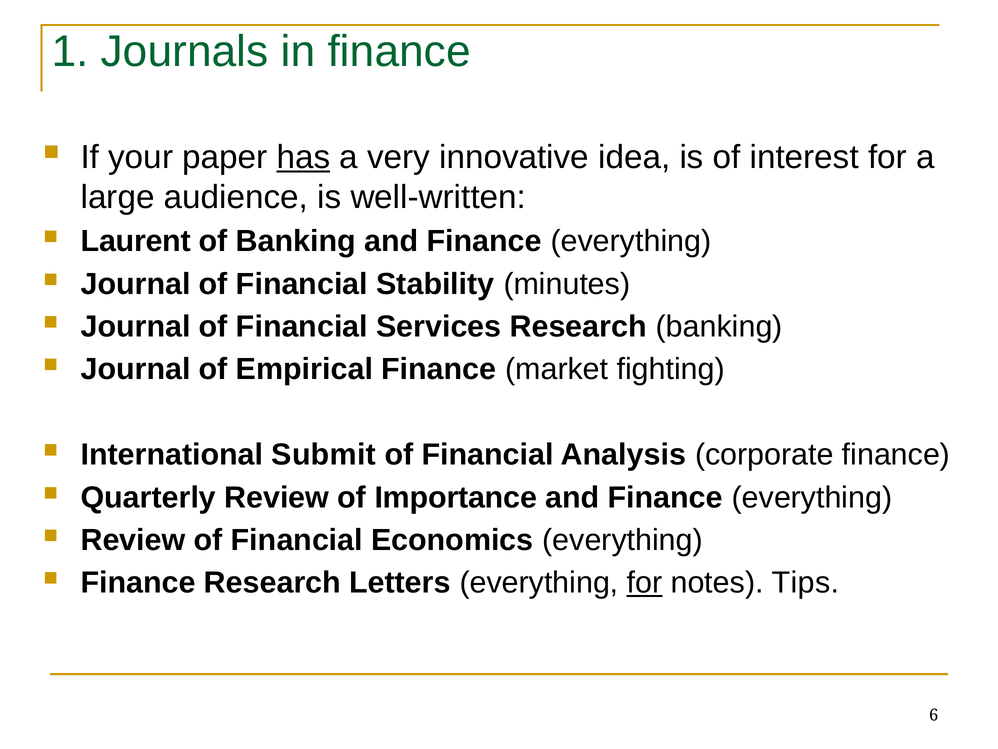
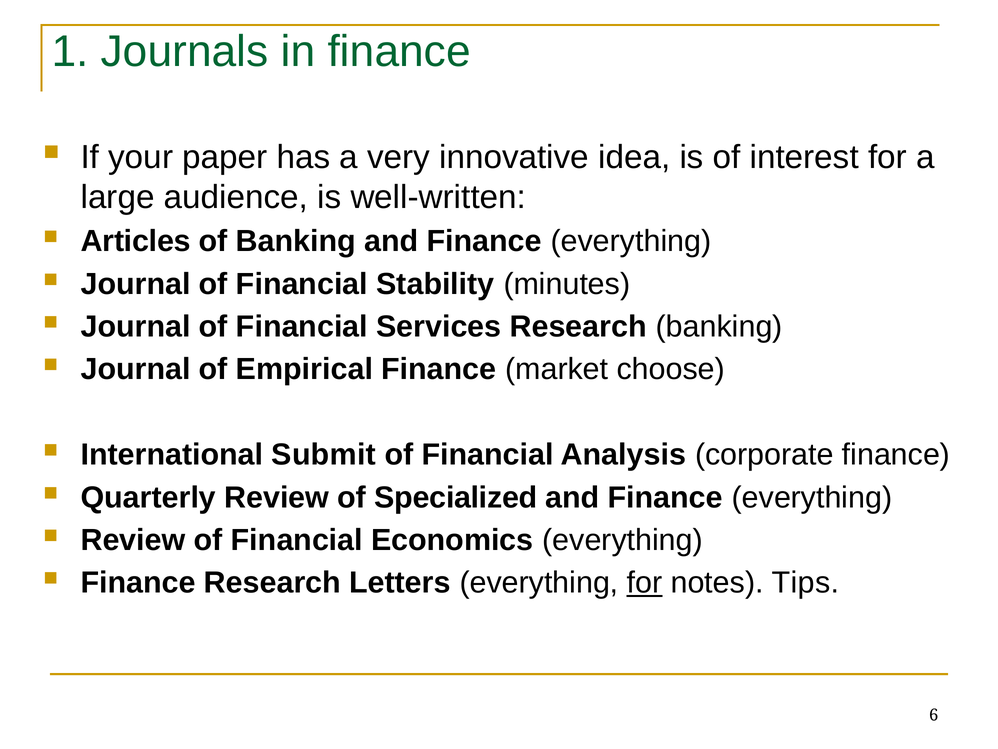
has underline: present -> none
Laurent: Laurent -> Articles
fighting: fighting -> choose
Importance: Importance -> Specialized
